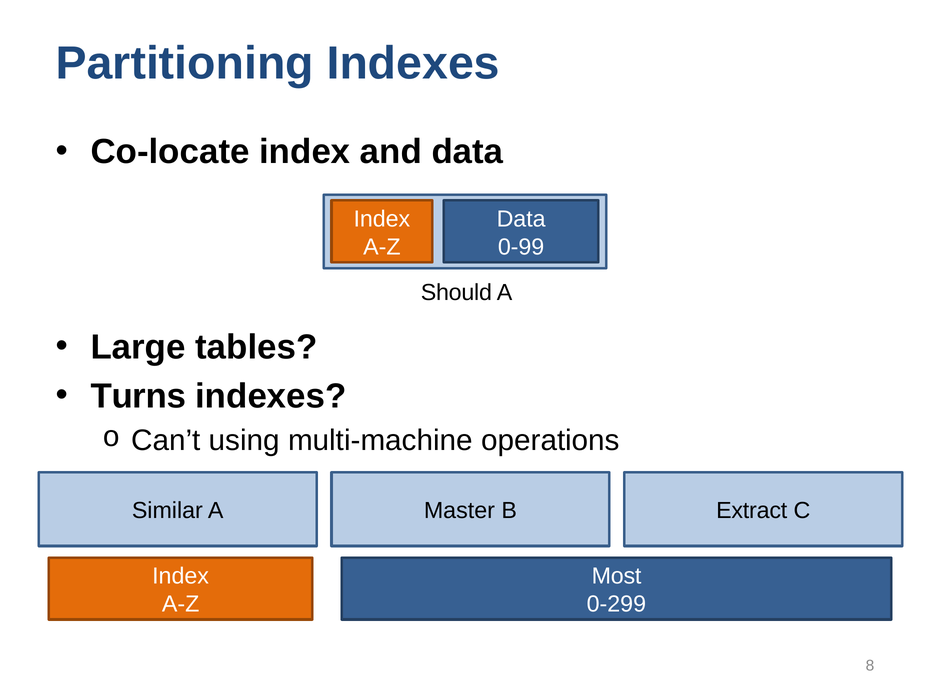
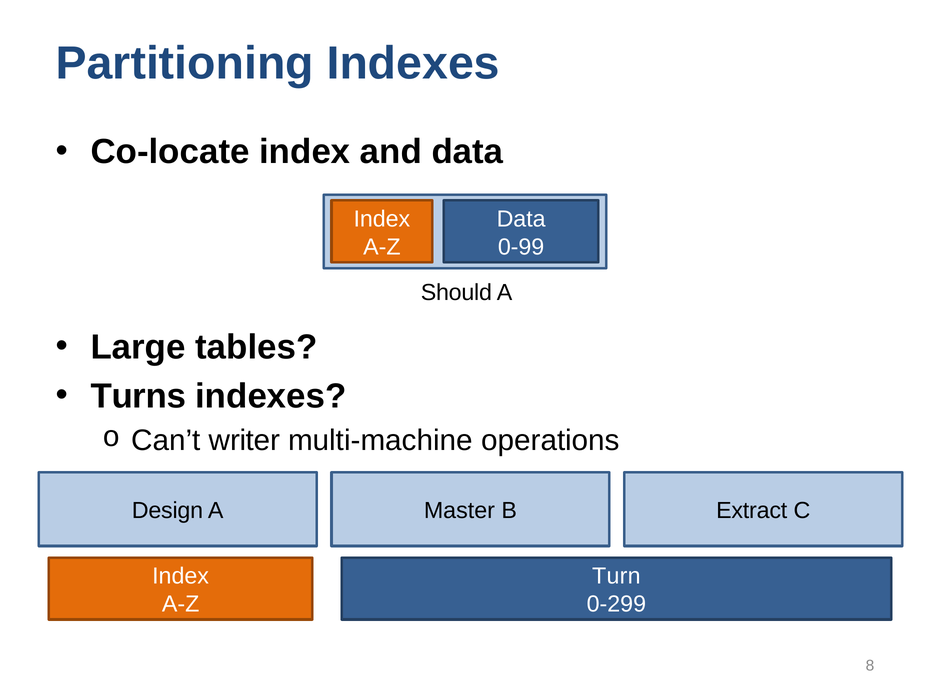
using: using -> writer
Similar: Similar -> Design
Most: Most -> Turn
